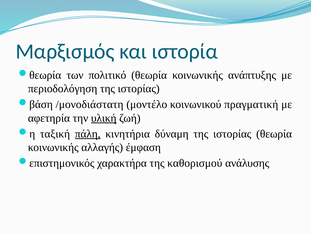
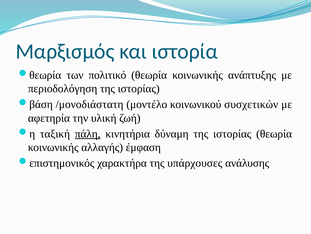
πραγματική: πραγματική -> συσχετικών
υλική underline: present -> none
καθορισμού: καθορισμού -> υπάρχουσες
